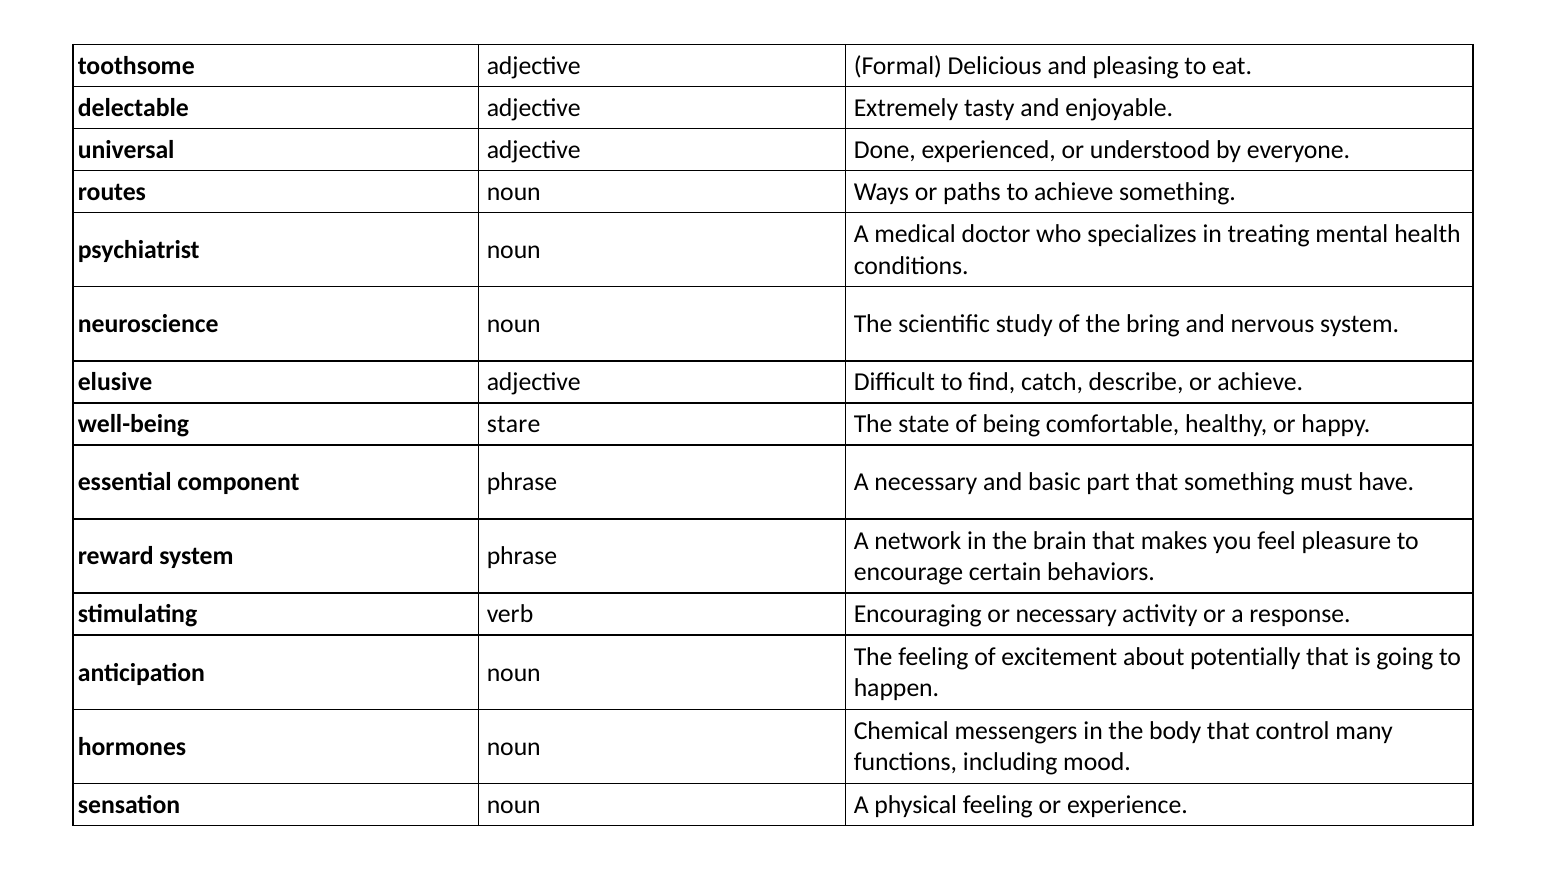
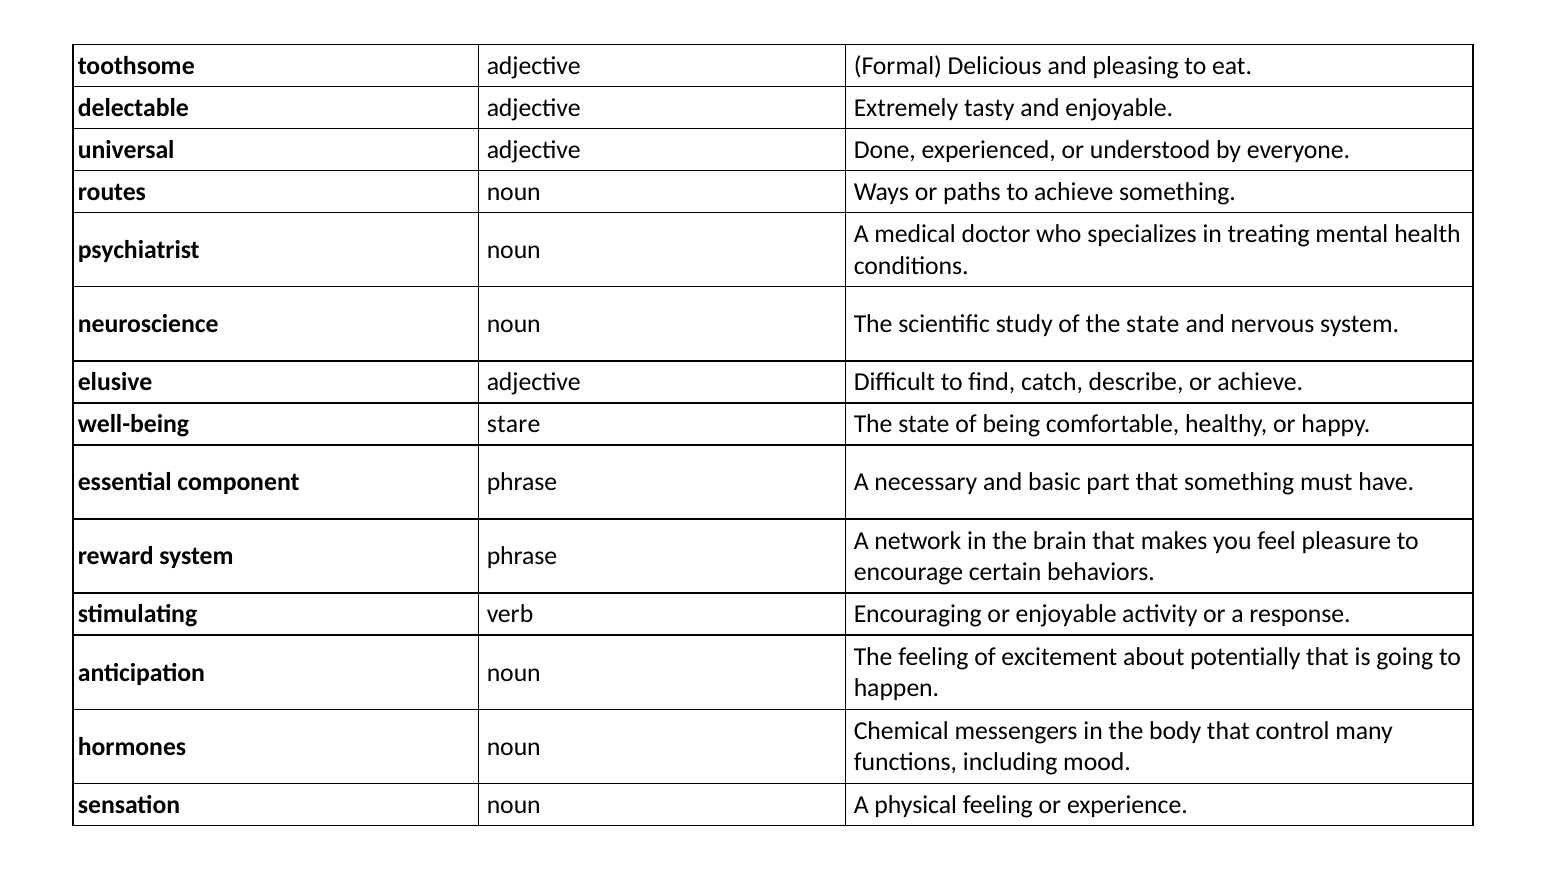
of the bring: bring -> state
or necessary: necessary -> enjoyable
